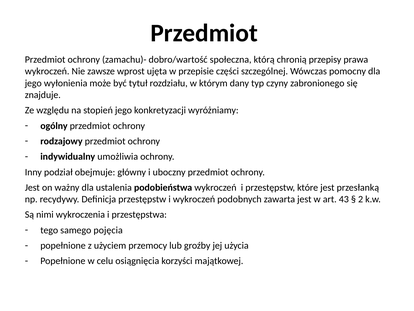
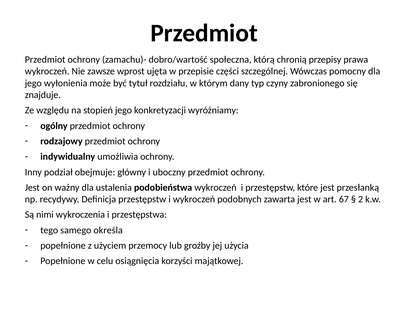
43: 43 -> 67
pojęcia: pojęcia -> określa
